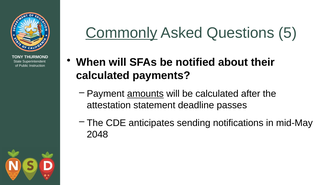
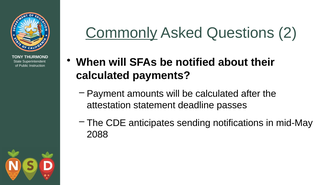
5: 5 -> 2
amounts underline: present -> none
2048: 2048 -> 2088
